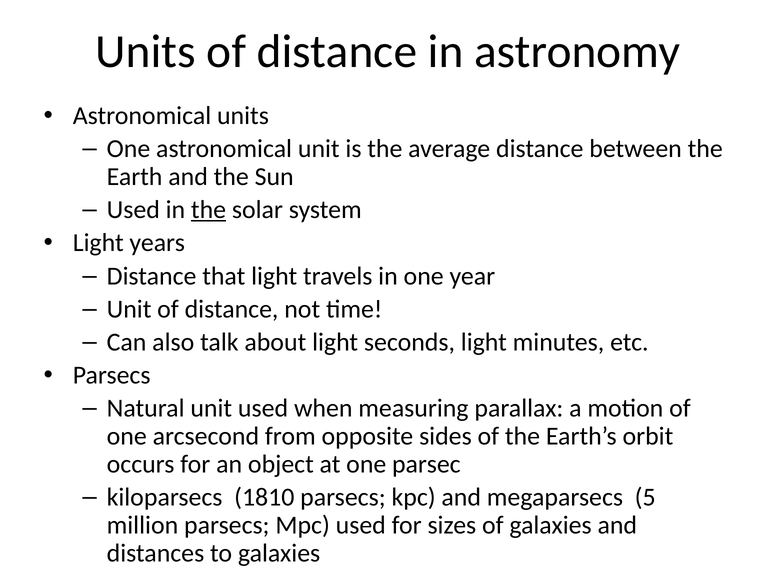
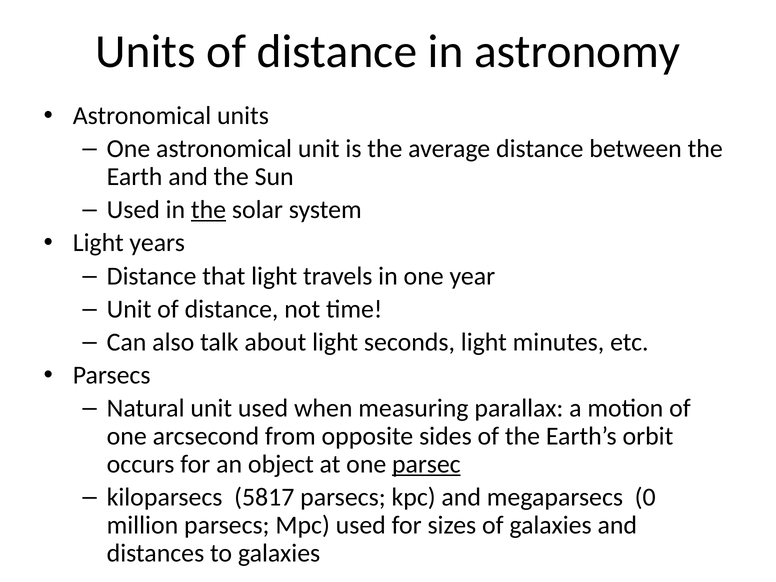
parsec underline: none -> present
1810: 1810 -> 5817
5: 5 -> 0
